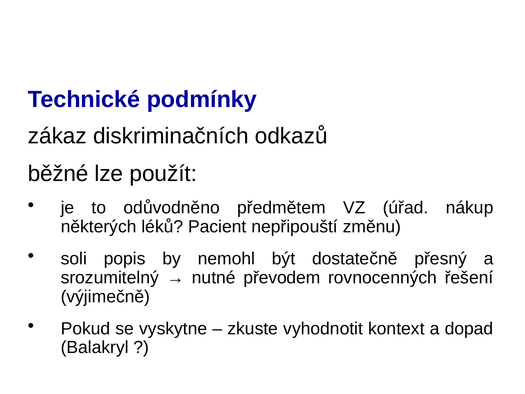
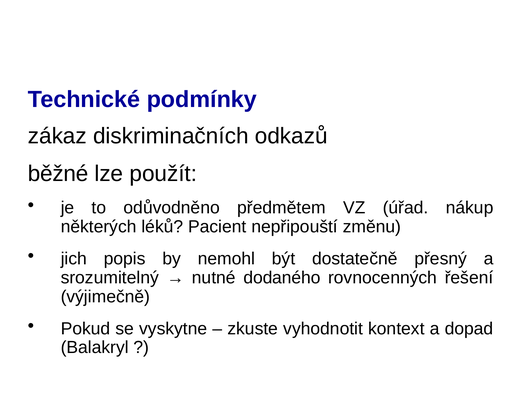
soli: soli -> jich
převodem: převodem -> dodaného
